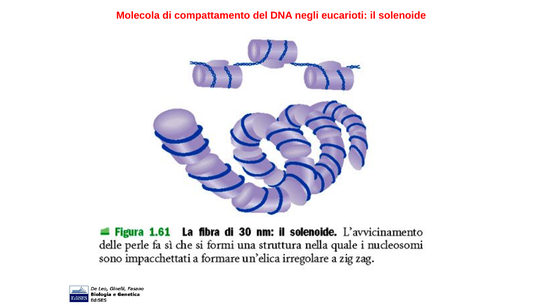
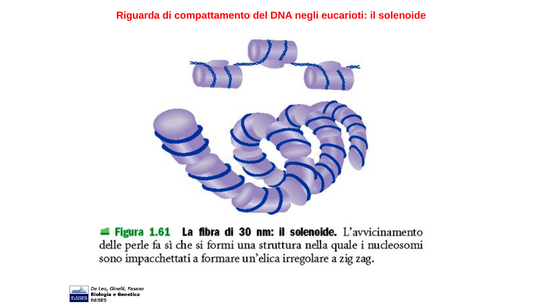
Molecola: Molecola -> Riguarda
